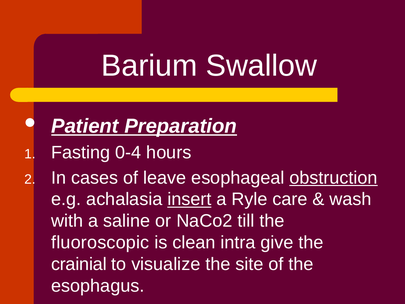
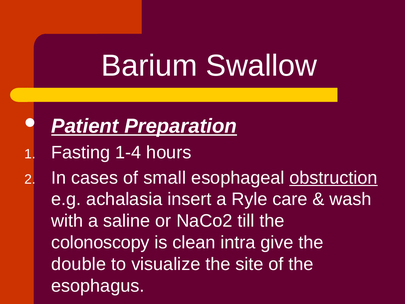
0-4: 0-4 -> 1-4
leave: leave -> small
insert underline: present -> none
fluoroscopic: fluoroscopic -> colonoscopy
crainial: crainial -> double
